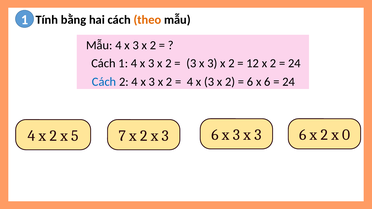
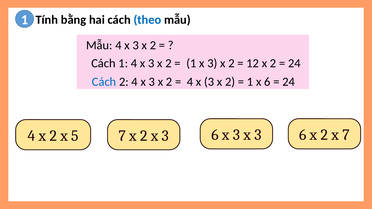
theo colour: orange -> blue
3 at (191, 63): 3 -> 1
6 at (250, 82): 6 -> 1
x 0: 0 -> 7
